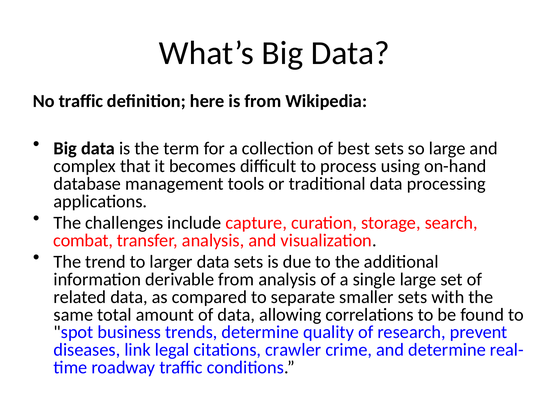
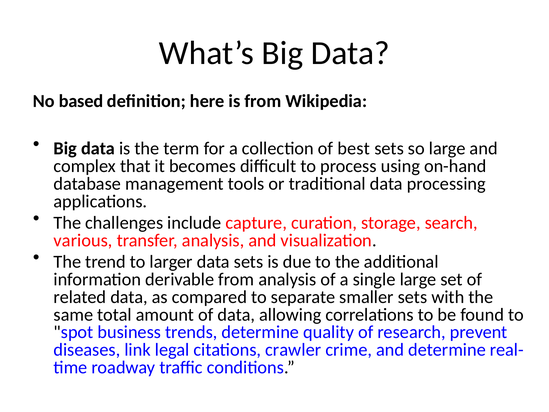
No traffic: traffic -> based
combat: combat -> various
